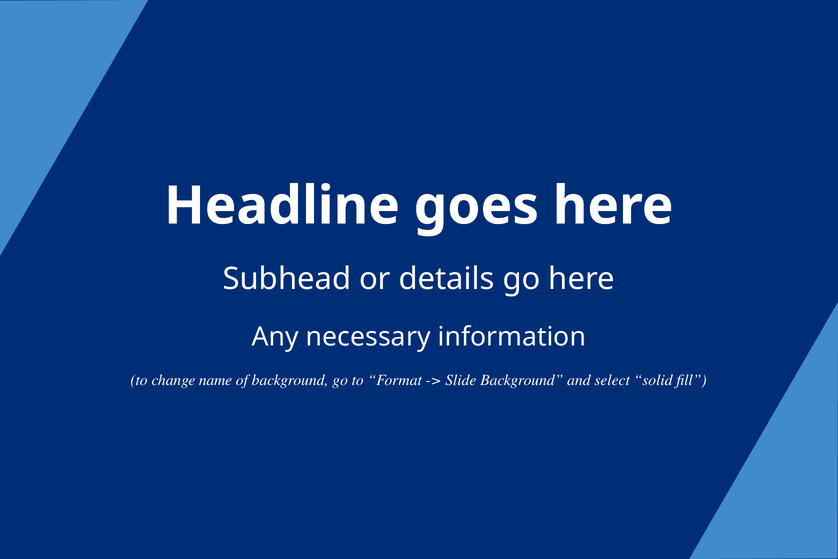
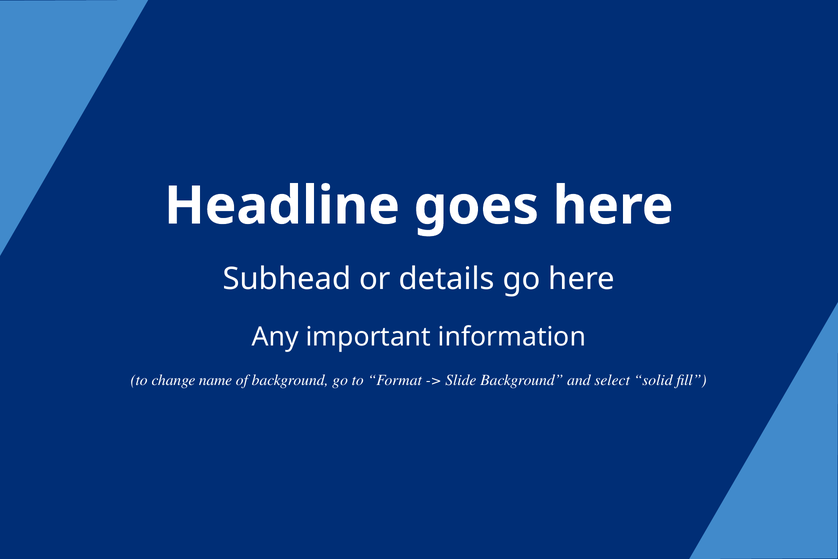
necessary: necessary -> important
